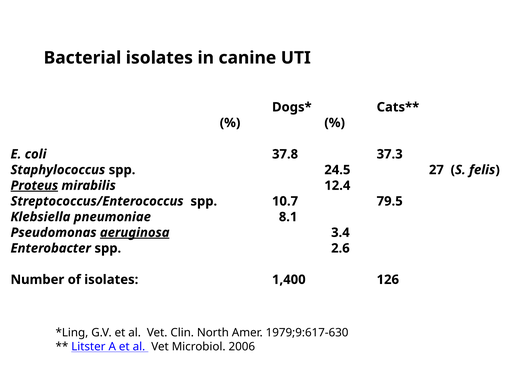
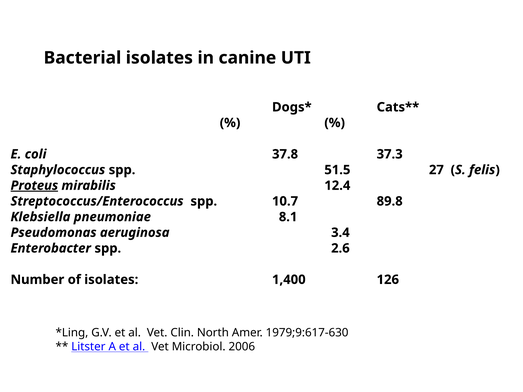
24.5: 24.5 -> 51.5
79.5: 79.5 -> 89.8
aeruginosa underline: present -> none
